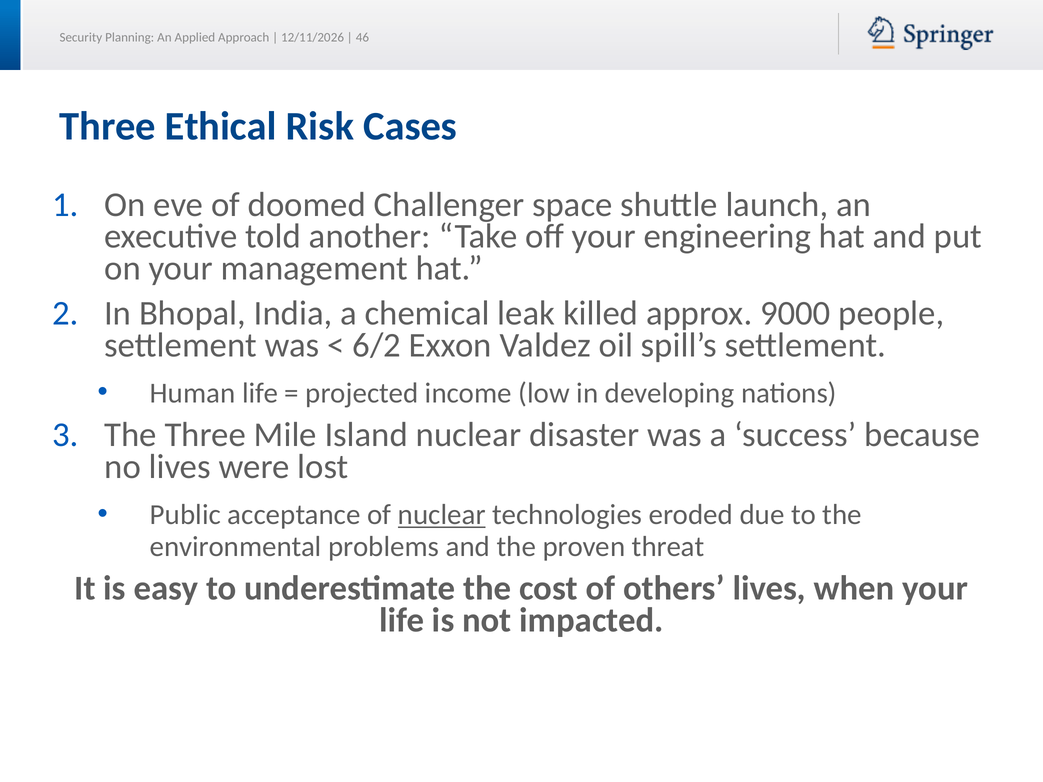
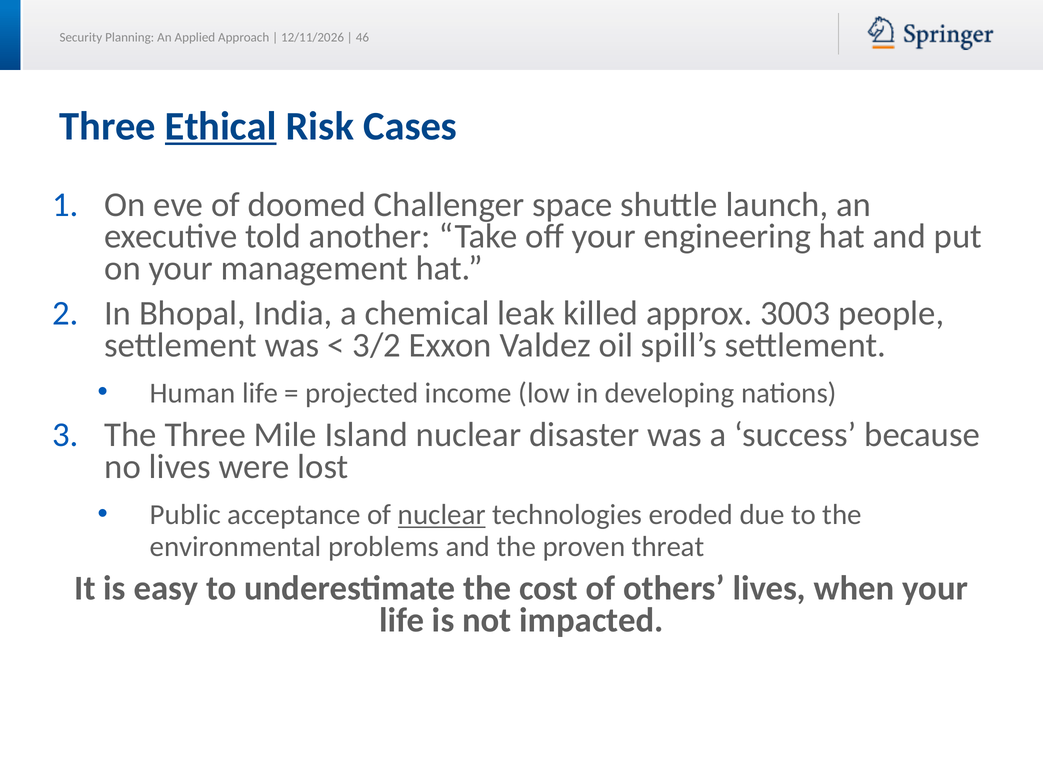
Ethical underline: none -> present
9000: 9000 -> 3003
6/2: 6/2 -> 3/2
